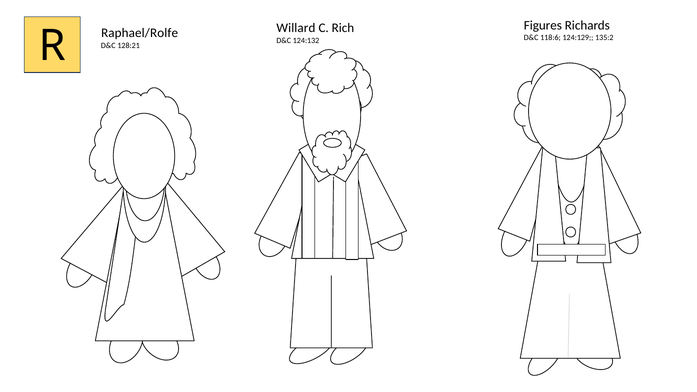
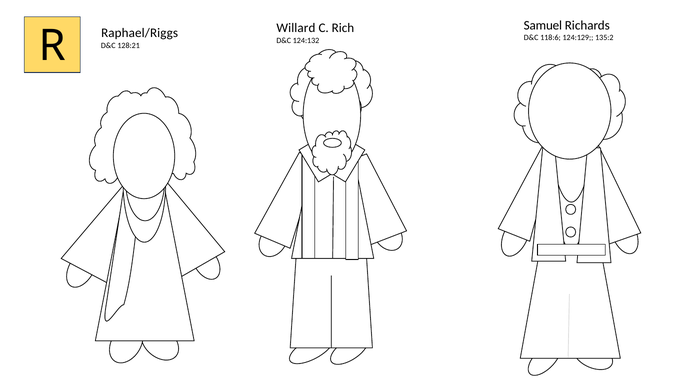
Figures: Figures -> Samuel
Raphael/Rolfe: Raphael/Rolfe -> Raphael/Riggs
